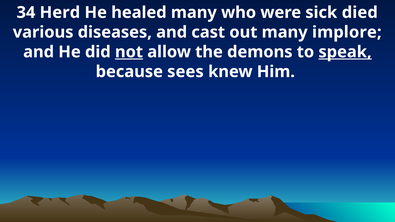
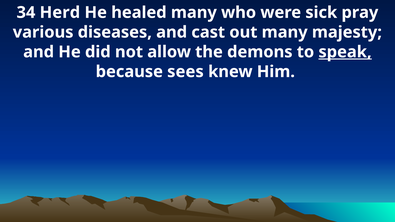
died: died -> pray
implore: implore -> majesty
not underline: present -> none
